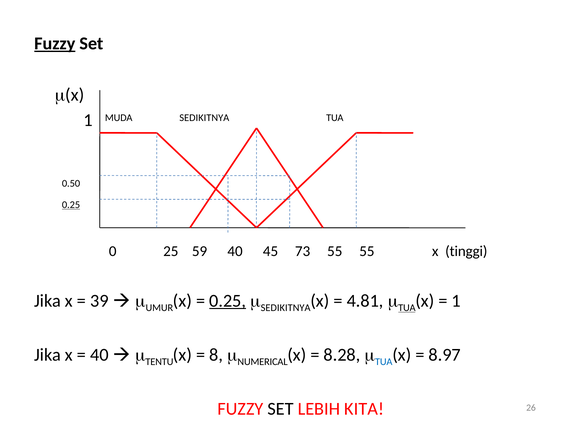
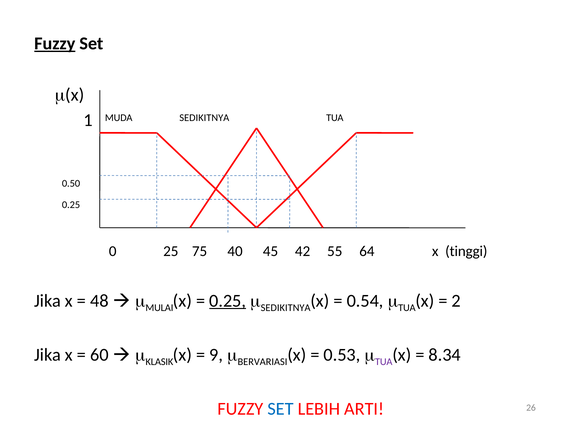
0.25 at (71, 205) underline: present -> none
59: 59 -> 75
73: 73 -> 42
55 55: 55 -> 64
39: 39 -> 48
UMUR: UMUR -> MULAI
4.81: 4.81 -> 0.54
TUA at (407, 308) underline: present -> none
1 at (456, 301): 1 -> 2
40 at (99, 355): 40 -> 60
TENTU: TENTU -> KLASIK
8: 8 -> 9
NUMERICAL: NUMERICAL -> BERVARIASI
8.28: 8.28 -> 0.53
TUA at (384, 362) colour: blue -> purple
8.97: 8.97 -> 8.34
SET at (281, 409) colour: black -> blue
KITA: KITA -> ARTI
